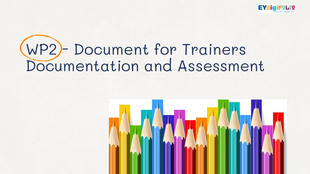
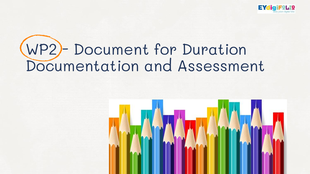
Trainers: Trainers -> Duration
